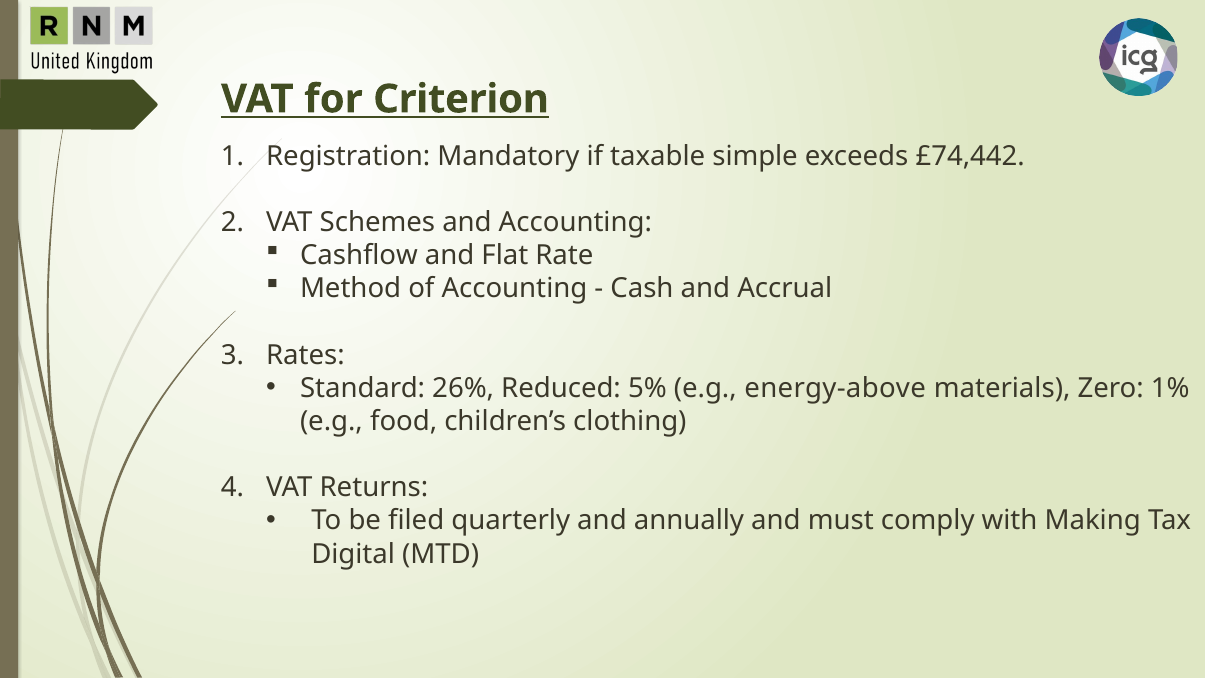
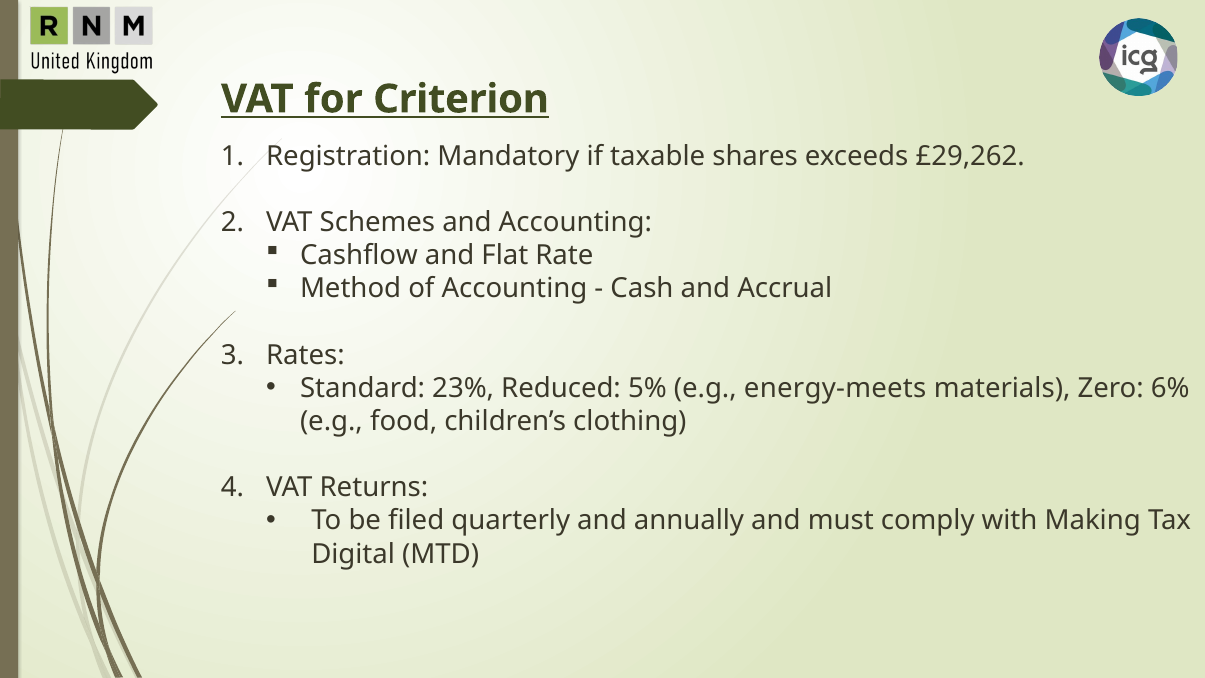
simple: simple -> shares
£74,442: £74,442 -> £29,262
26%: 26% -> 23%
energy‑above: energy‑above -> energy‑meets
1%: 1% -> 6%
